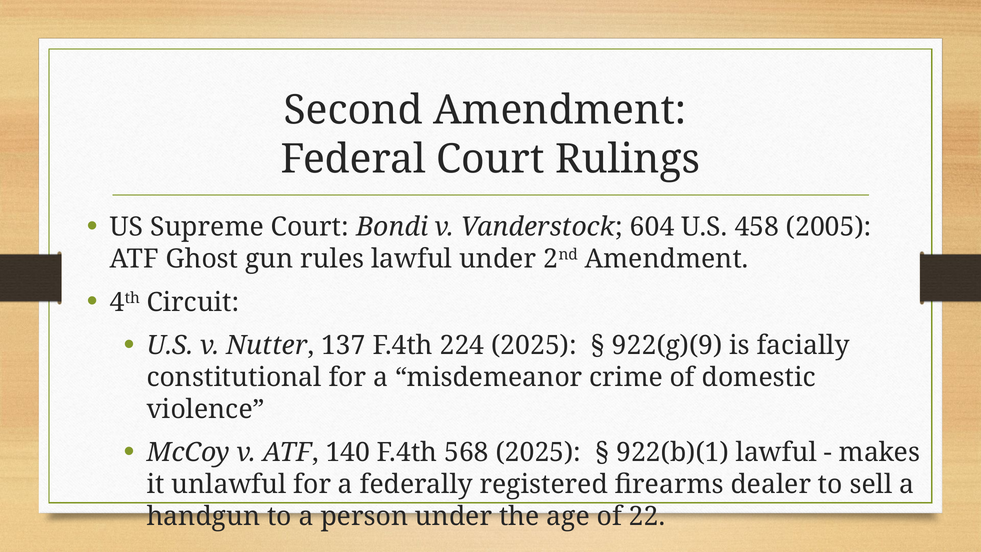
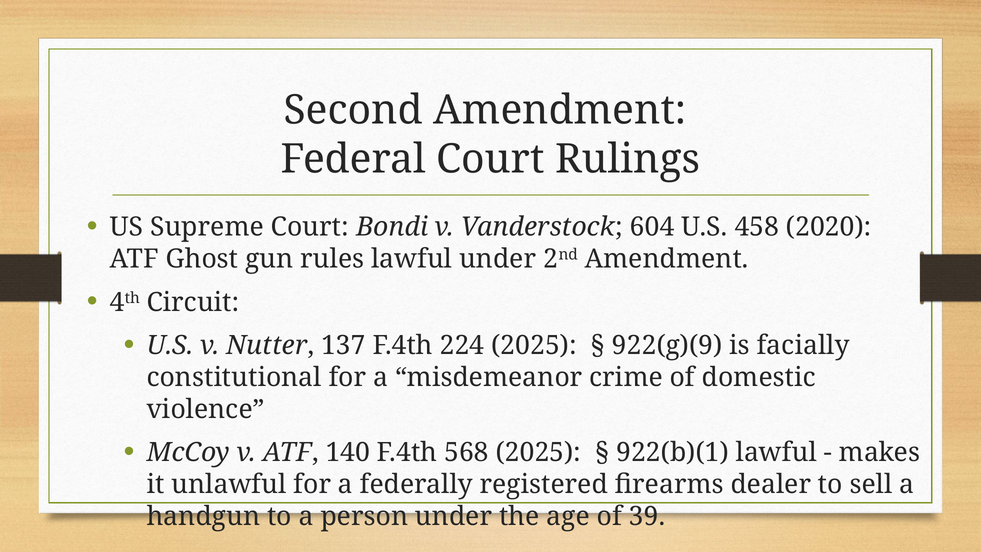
2005: 2005 -> 2020
22: 22 -> 39
